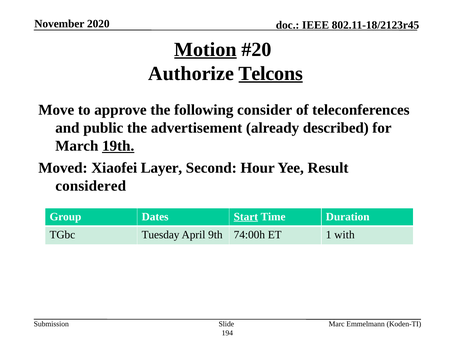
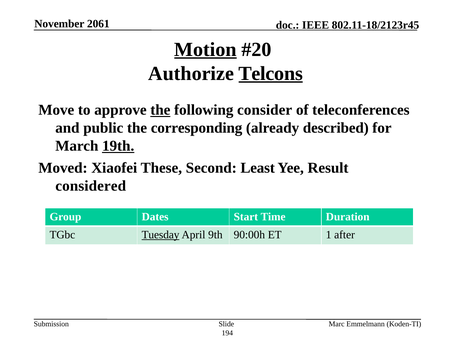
2020: 2020 -> 2061
the at (160, 110) underline: none -> present
advertisement: advertisement -> corresponding
Layer: Layer -> These
Hour: Hour -> Least
Start underline: present -> none
Tuesday underline: none -> present
74:00h: 74:00h -> 90:00h
with: with -> after
